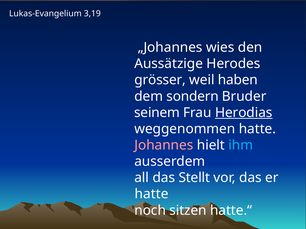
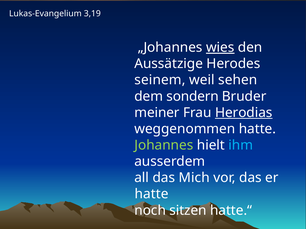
wies underline: none -> present
grösser: grösser -> seinem
haben: haben -> sehen
seinem: seinem -> meiner
Johannes colour: pink -> light green
Stellt: Stellt -> Mich
